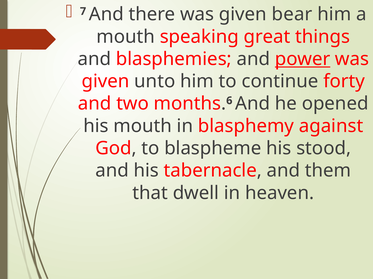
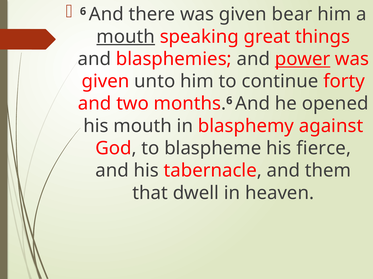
7: 7 -> 6
mouth at (126, 37) underline: none -> present
stood: stood -> fierce
